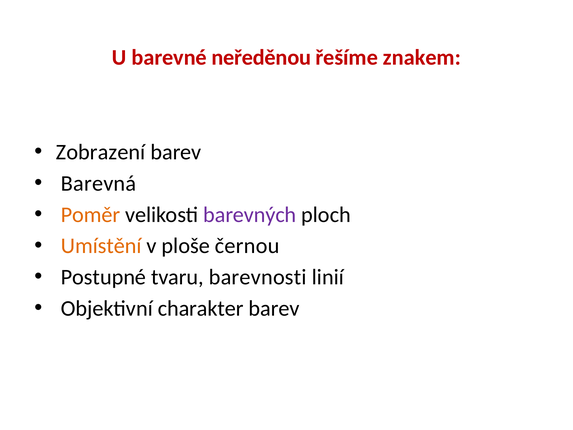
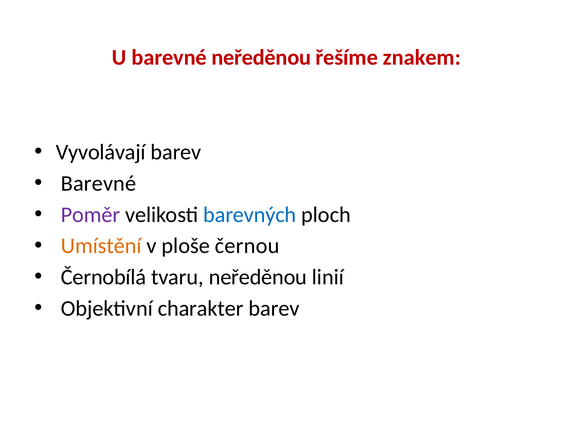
Zobrazení: Zobrazení -> Vyvolávají
Barevná at (99, 183): Barevná -> Barevné
Poměr colour: orange -> purple
barevných colour: purple -> blue
Postupné: Postupné -> Černobílá
tvaru barevnosti: barevnosti -> neředěnou
